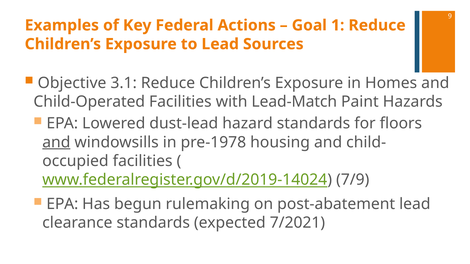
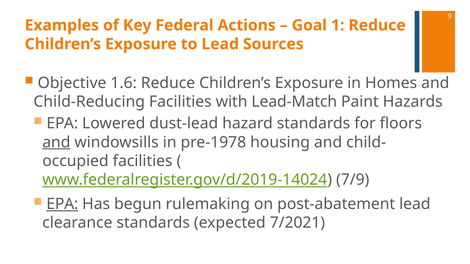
3.1: 3.1 -> 1.6
Child-Operated: Child-Operated -> Child-Reducing
EPA at (62, 204) underline: none -> present
